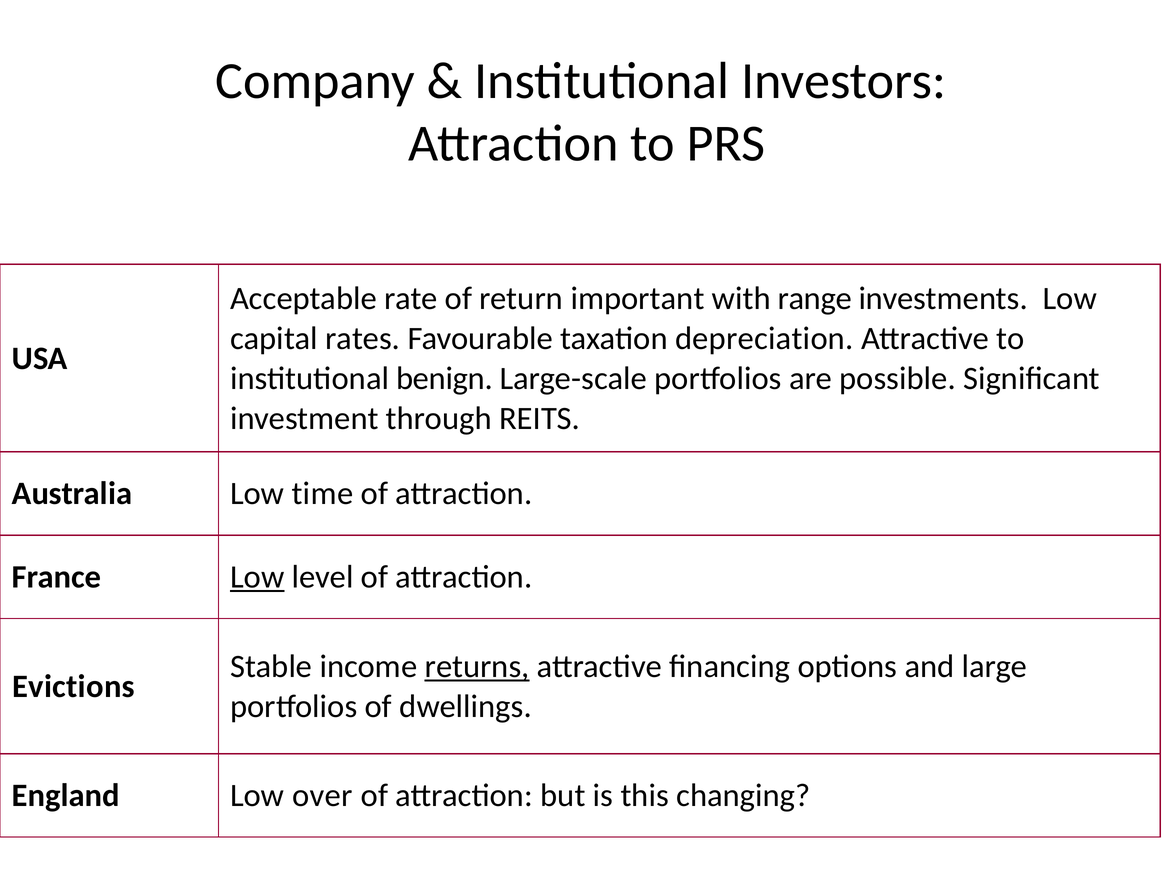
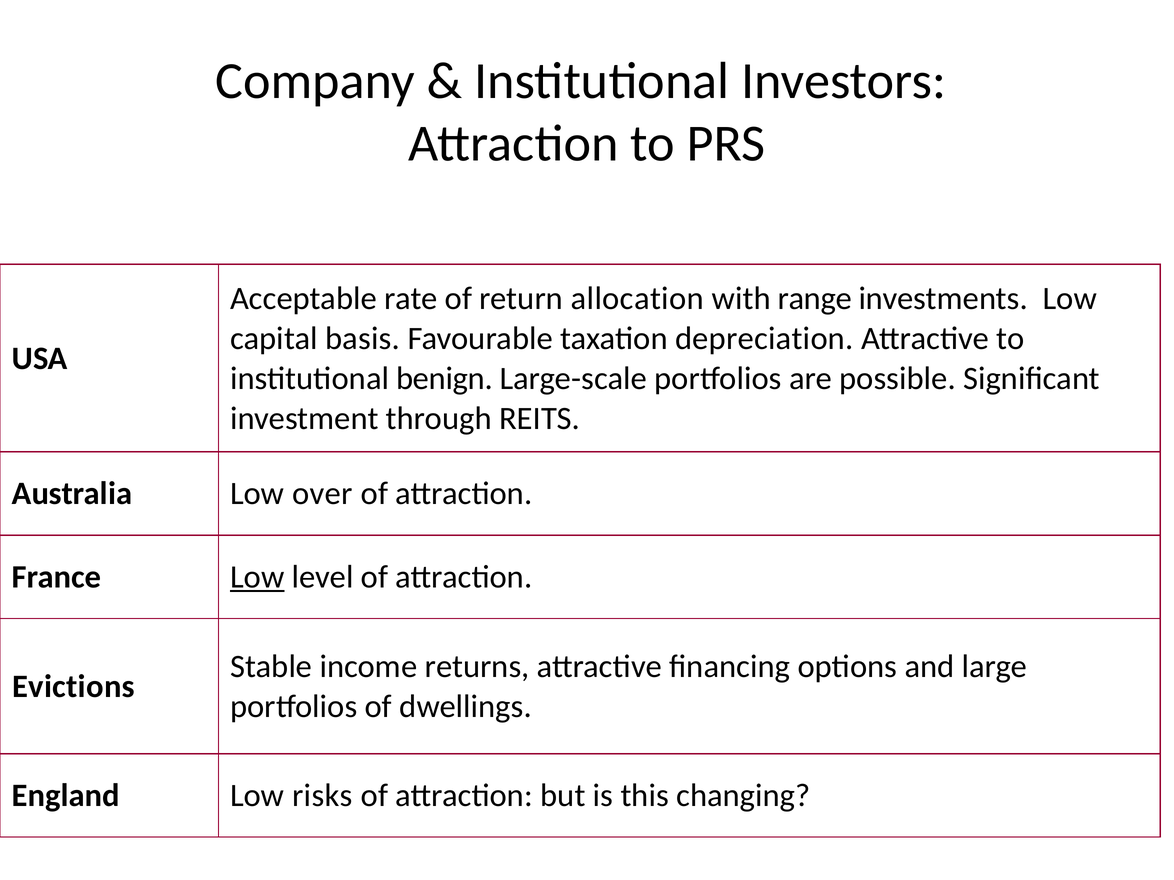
important: important -> allocation
rates: rates -> basis
time: time -> over
returns underline: present -> none
over: over -> risks
